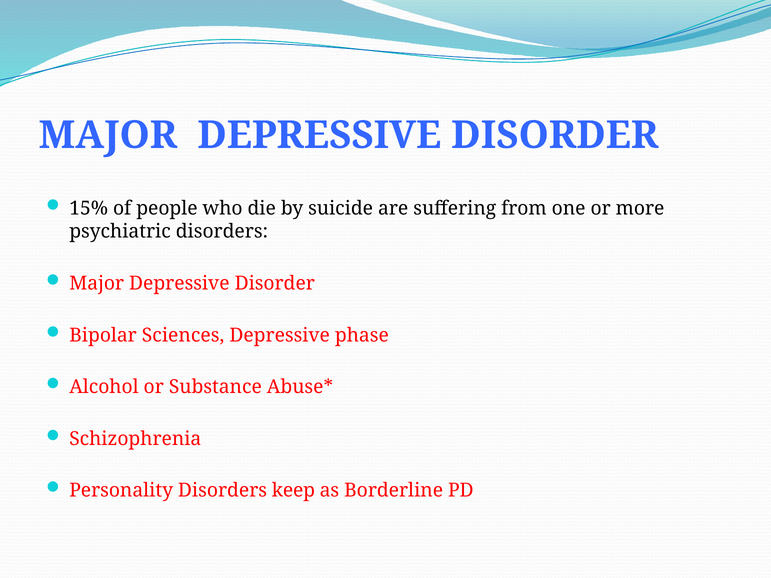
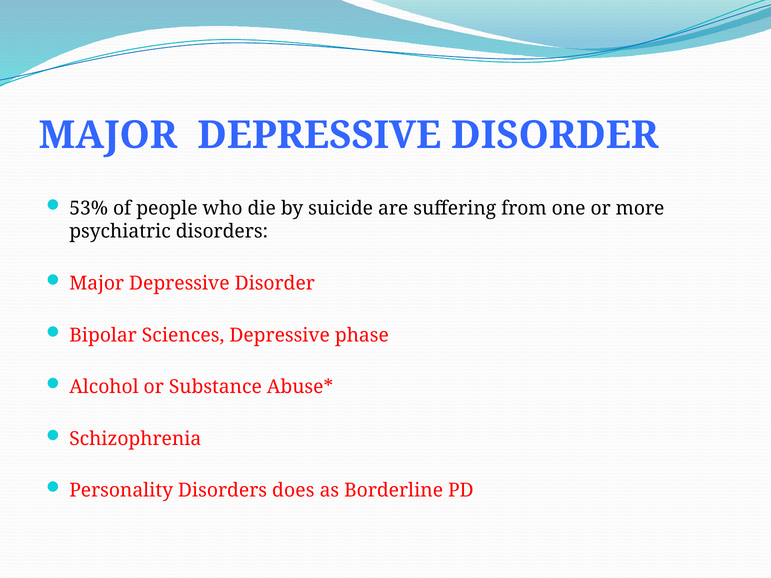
15%: 15% -> 53%
keep: keep -> does
